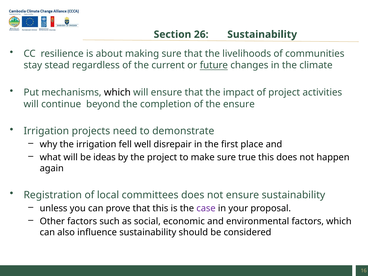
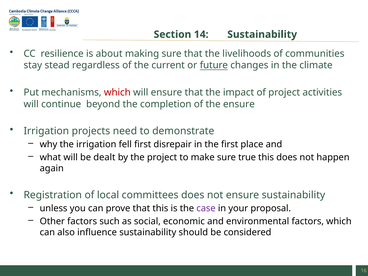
26: 26 -> 14
which at (117, 92) colour: black -> red
fell well: well -> first
ideas: ideas -> dealt
